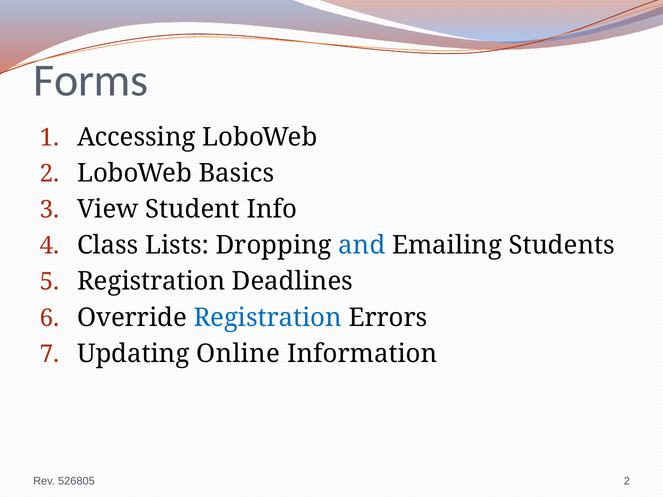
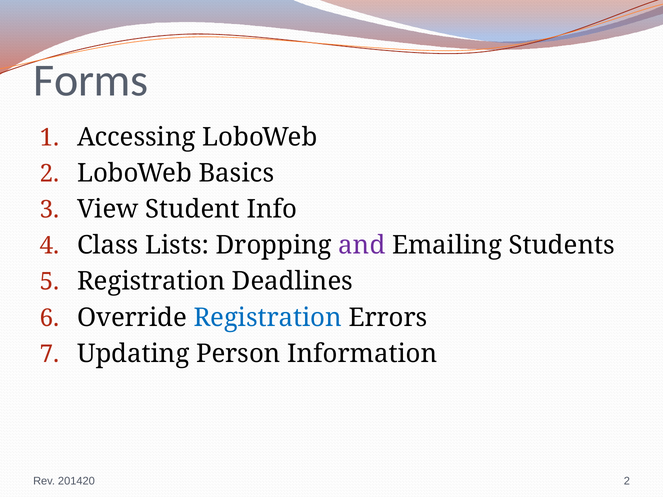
and colour: blue -> purple
Online: Online -> Person
526805: 526805 -> 201420
